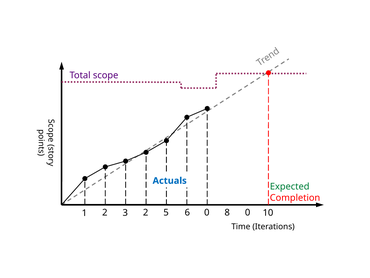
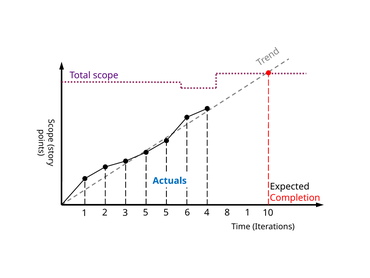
Expected colour: green -> black
3 2: 2 -> 5
6 0: 0 -> 4
8 0: 0 -> 1
